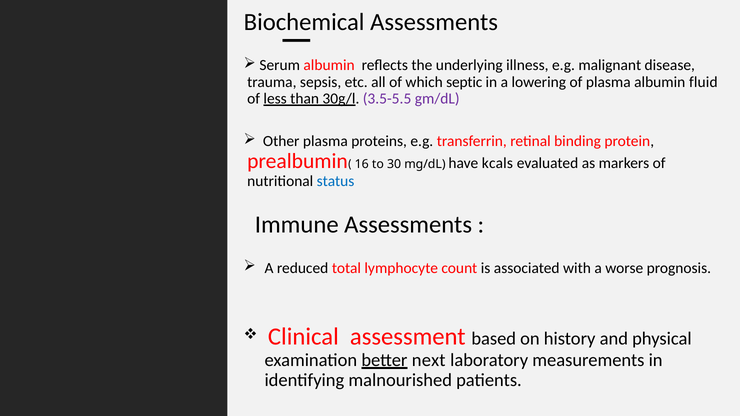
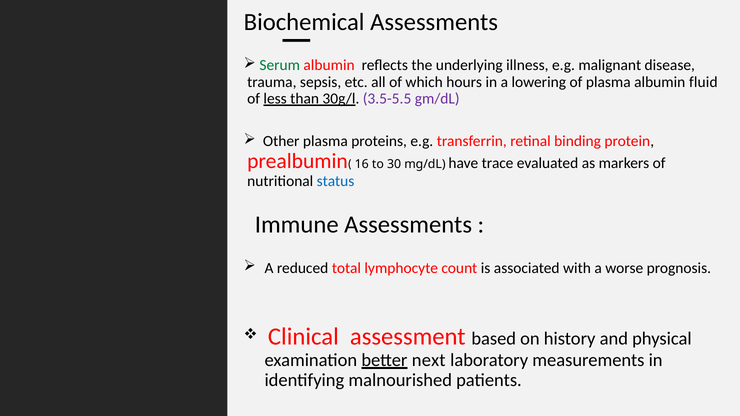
Serum colour: black -> green
septic: septic -> hours
kcals: kcals -> trace
